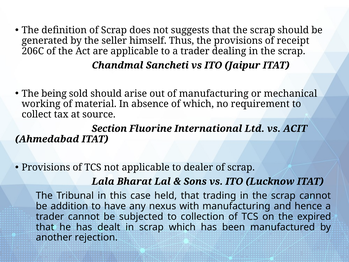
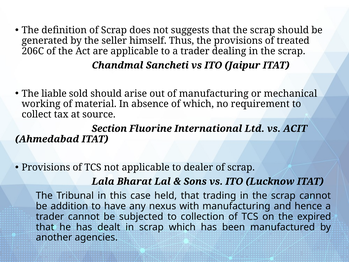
receipt: receipt -> treated
being: being -> liable
rejection: rejection -> agencies
